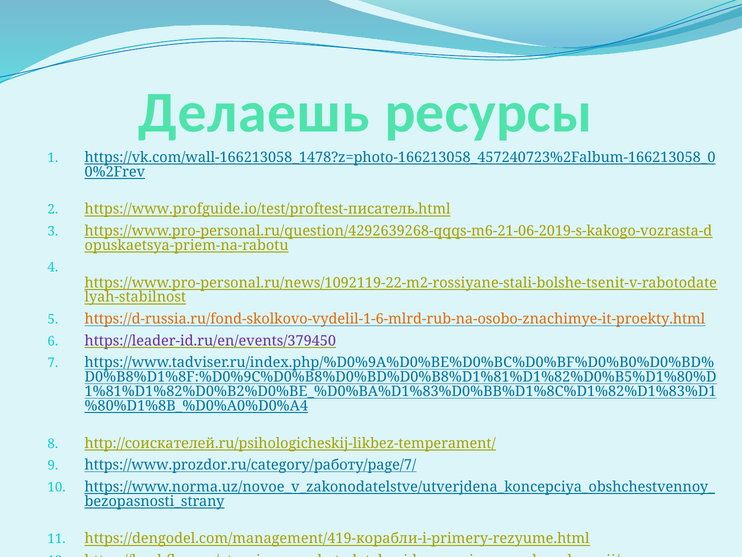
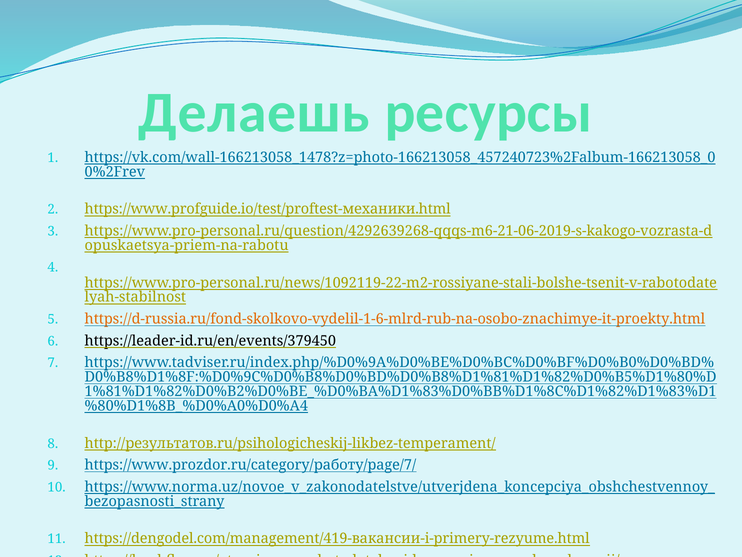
https://www.profguide.io/test/proftest-писатель.html: https://www.profguide.io/test/proftest-писатель.html -> https://www.profguide.io/test/proftest-механики.html
https://leader-id.ru/en/events/379450 colour: purple -> black
http://соискателей.ru/psihologicheskij-likbez-temperament/: http://соискателей.ru/psihologicheskij-likbez-temperament/ -> http://результатов.ru/psihologicheskij-likbez-temperament/
https://dengodel.com/management/419-корабли-i-primery-rezyume.html: https://dengodel.com/management/419-корабли-i-primery-rezyume.html -> https://dengodel.com/management/419-вакансии-i-primery-rezyume.html
